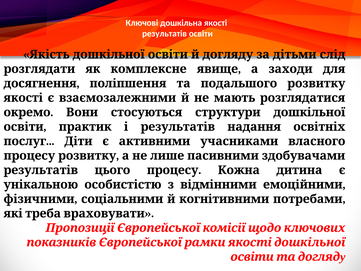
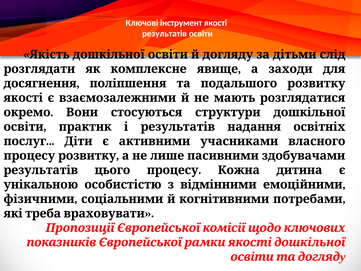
дошкільна: дошкільна -> інструмент
